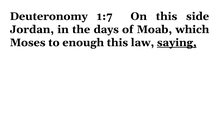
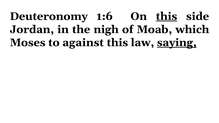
1:7: 1:7 -> 1:6
this at (167, 16) underline: none -> present
days: days -> nigh
enough: enough -> against
